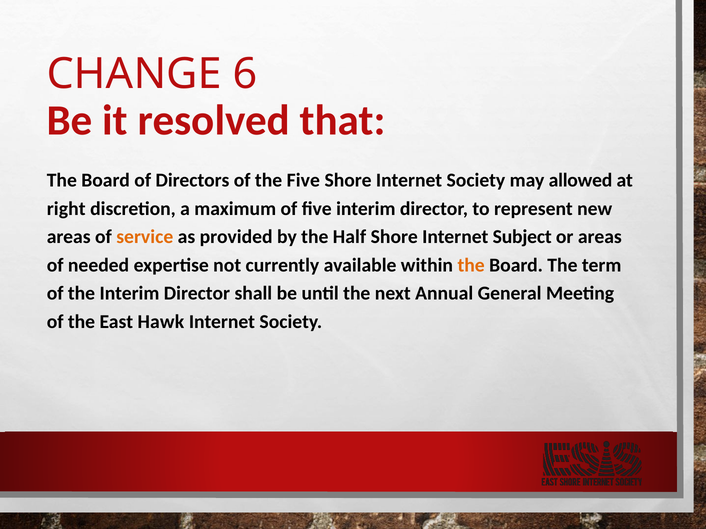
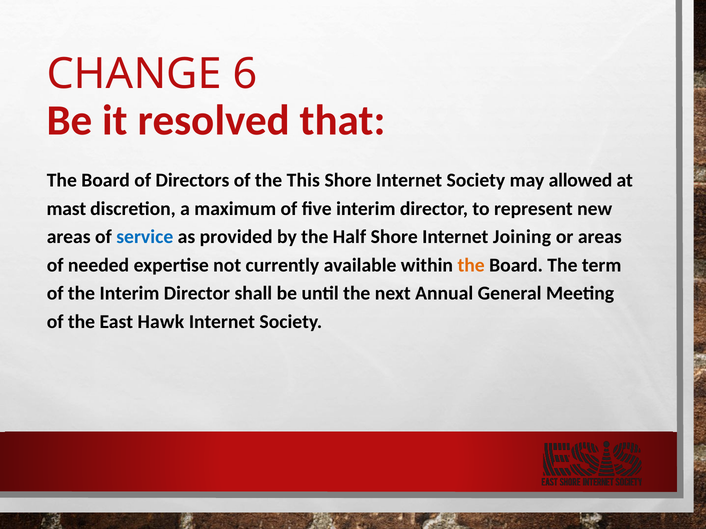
the Five: Five -> This
right: right -> mast
service colour: orange -> blue
Subject: Subject -> Joining
